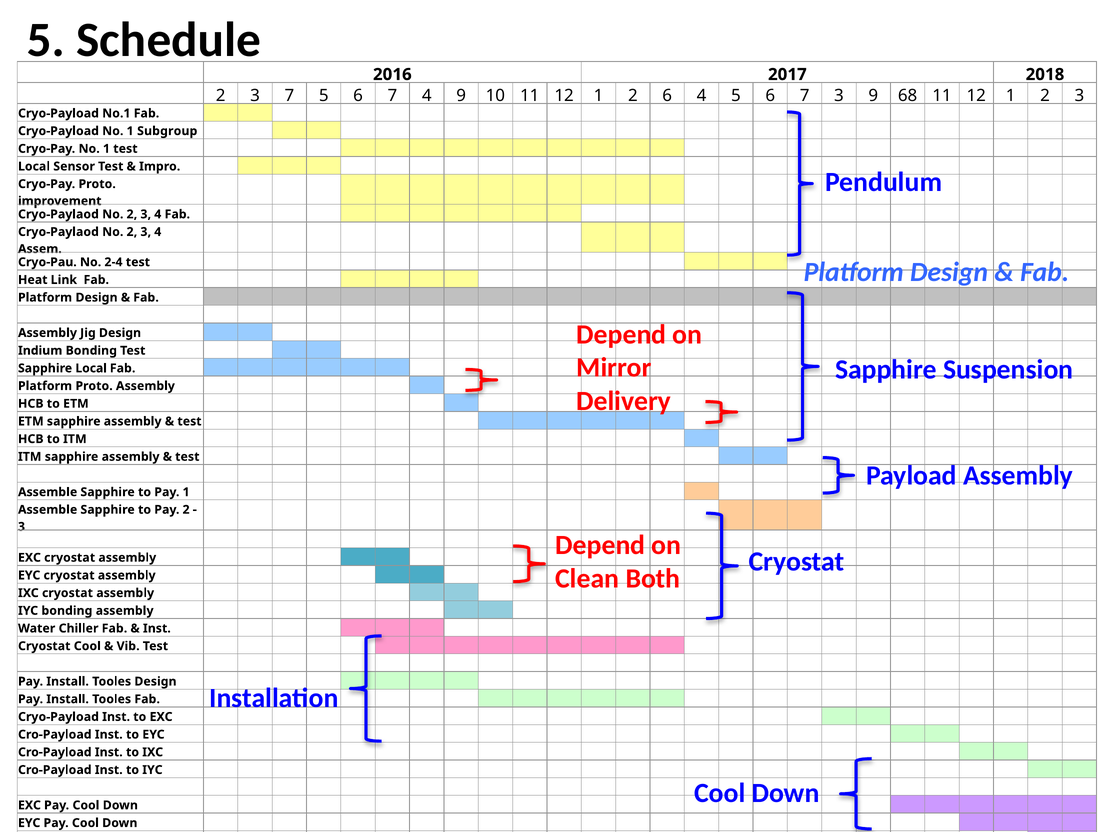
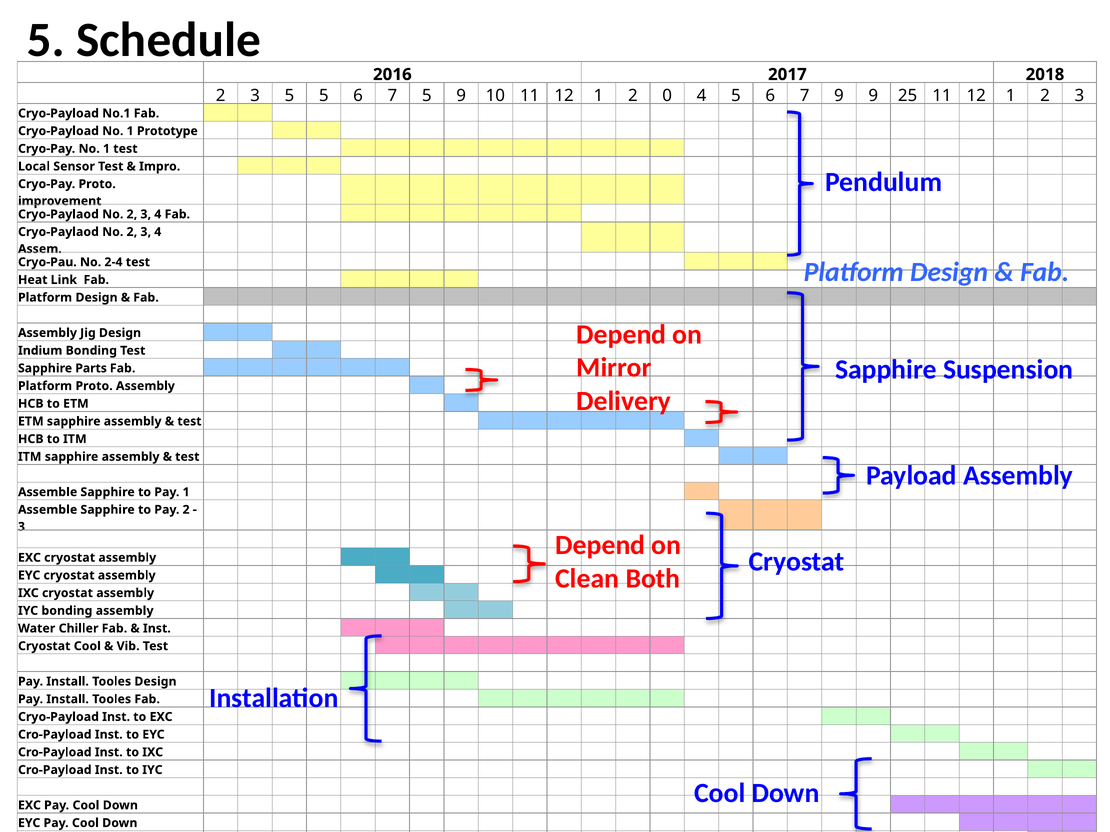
7 at (289, 96): 7 -> 5
7 4: 4 -> 5
2 6: 6 -> 0
7 3: 3 -> 9
68: 68 -> 25
Subgroup: Subgroup -> Prototype
Sapphire Local: Local -> Parts
